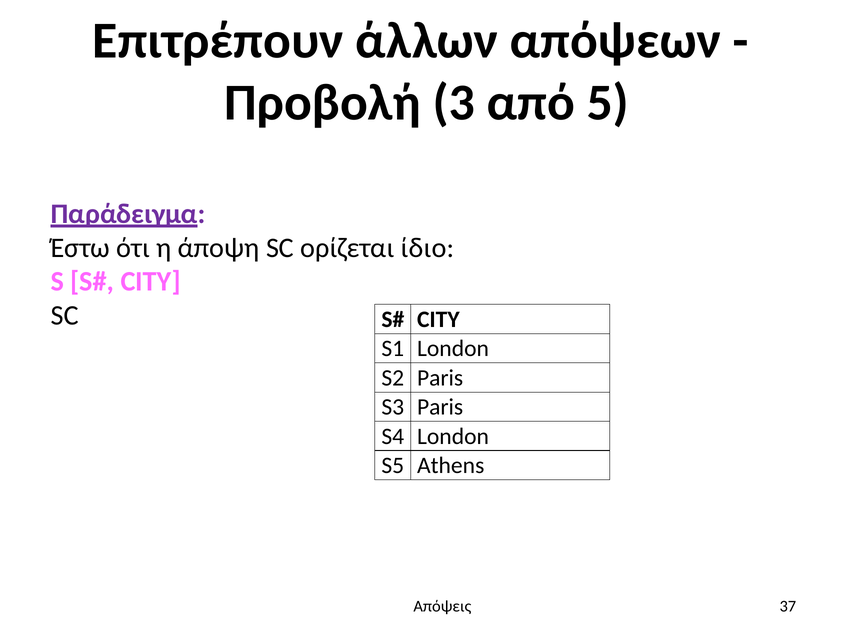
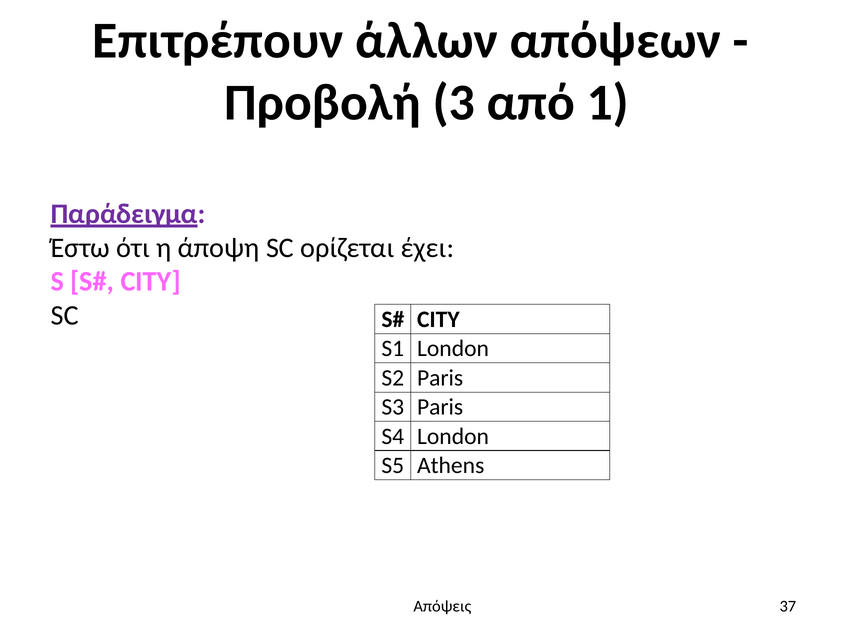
5: 5 -> 1
ίδιο: ίδιο -> έχει
